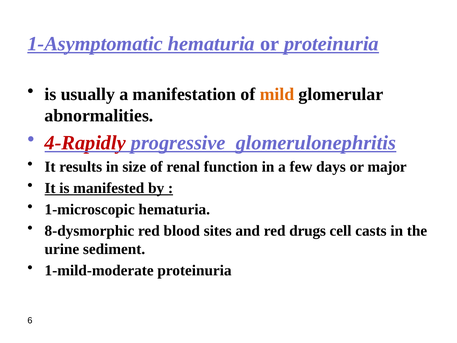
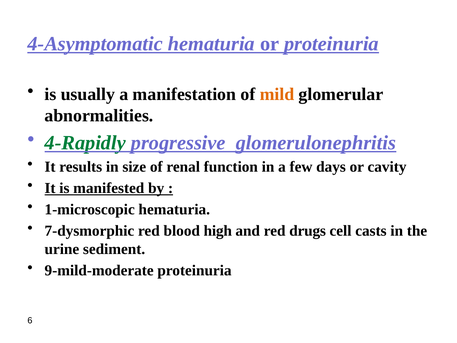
1-Asymptomatic: 1-Asymptomatic -> 4-Asymptomatic
4-Rapidly colour: red -> green
major: major -> cavity
8-dysmorphic: 8-dysmorphic -> 7-dysmorphic
sites: sites -> high
1-mild-moderate: 1-mild-moderate -> 9-mild-moderate
